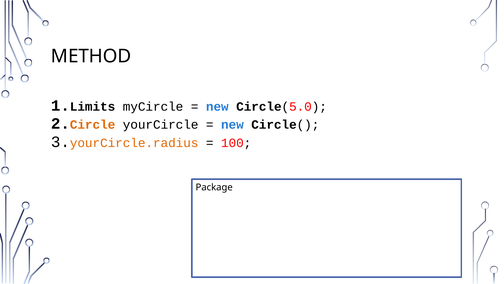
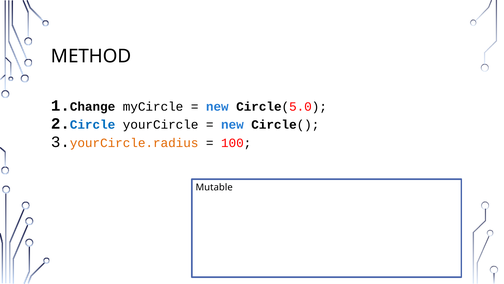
Limits: Limits -> Change
Circle colour: orange -> blue
Package: Package -> Mutable
